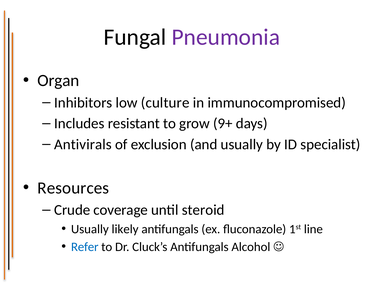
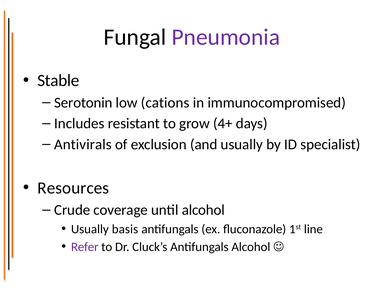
Organ: Organ -> Stable
Inhibitors: Inhibitors -> Serotonin
culture: culture -> cations
9+: 9+ -> 4+
until steroid: steroid -> alcohol
likely: likely -> basis
Refer colour: blue -> purple
